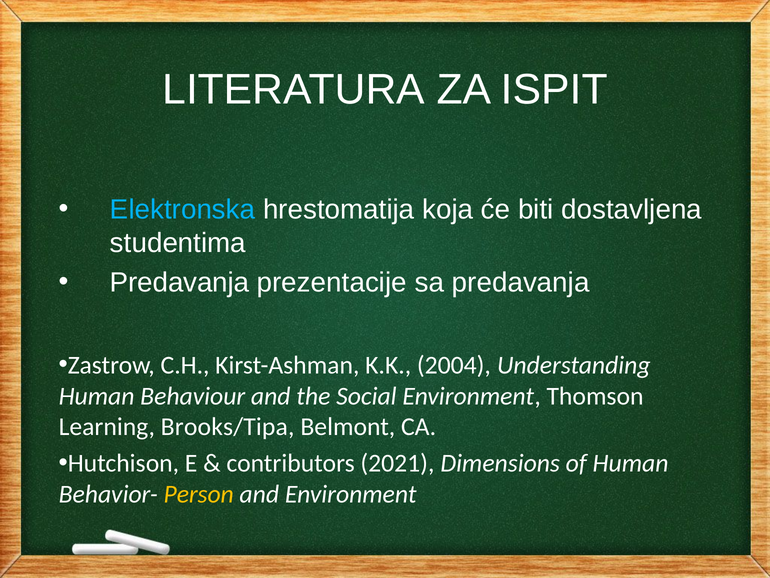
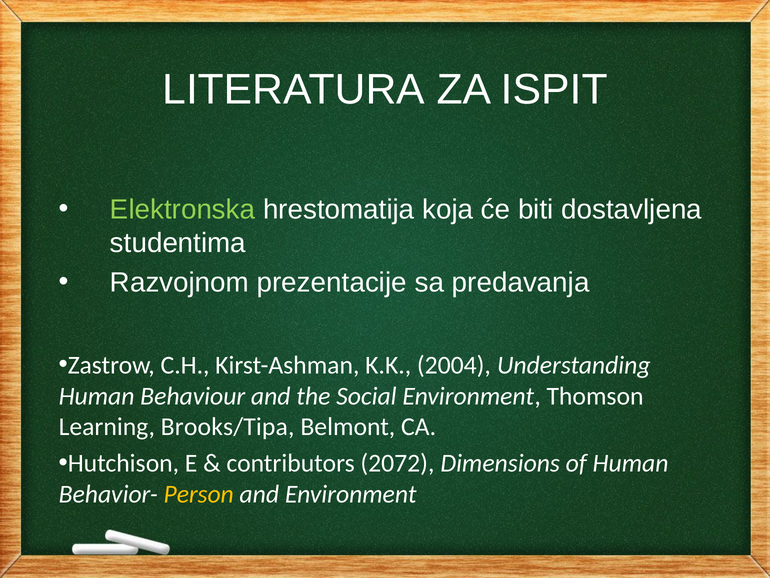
Elektronska colour: light blue -> light green
Predavanja at (180, 282): Predavanja -> Razvojnom
2021: 2021 -> 2072
